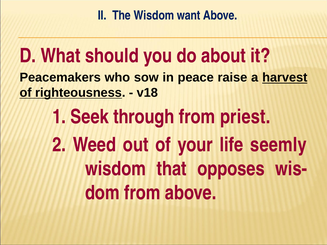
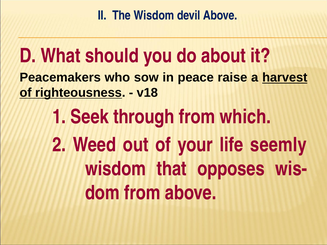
want: want -> devil
priest: priest -> which
